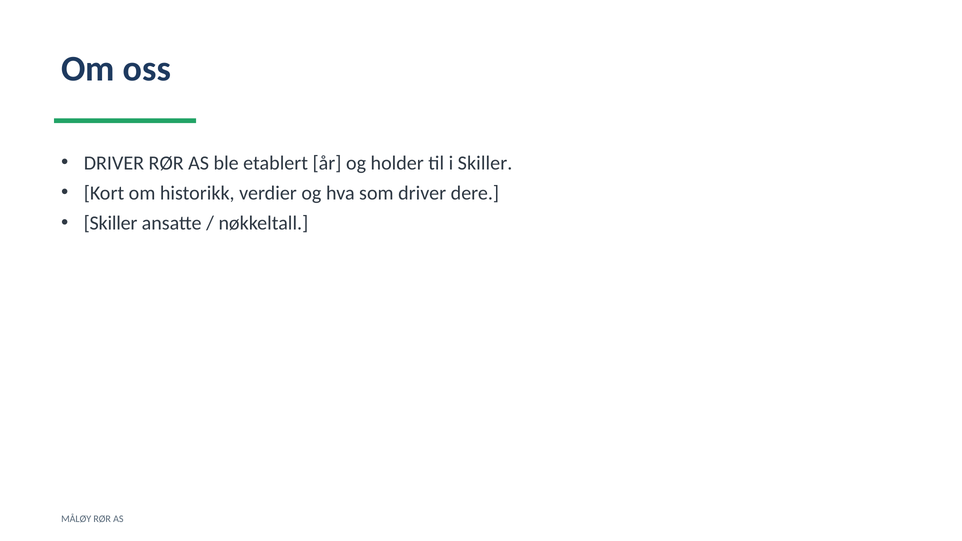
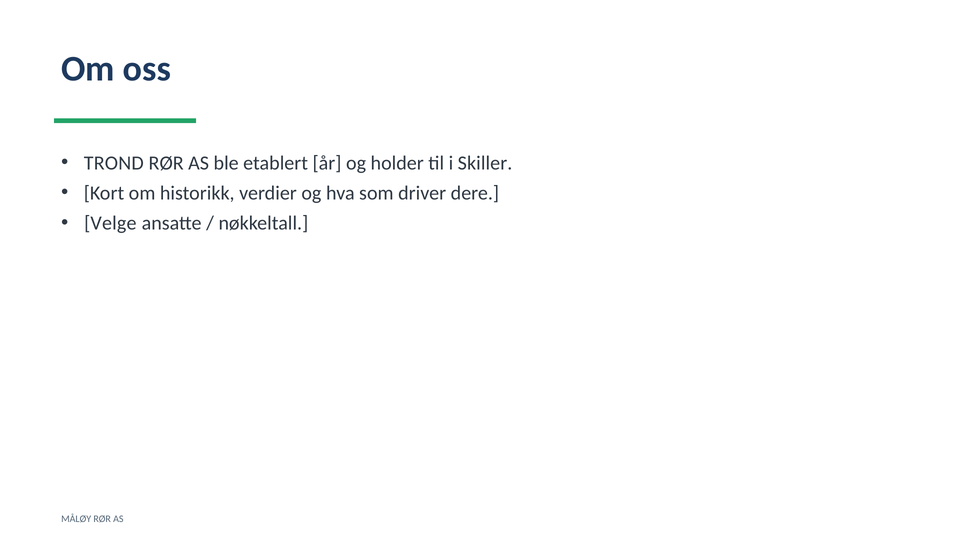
DRIVER at (114, 163): DRIVER -> TROND
Skiller at (111, 223): Skiller -> Velge
